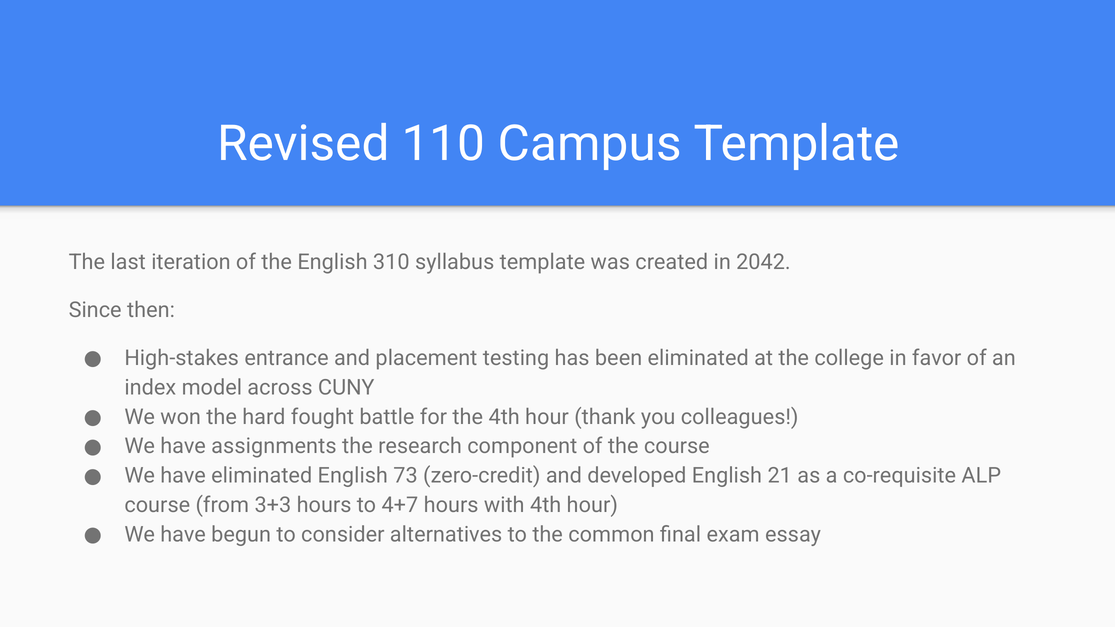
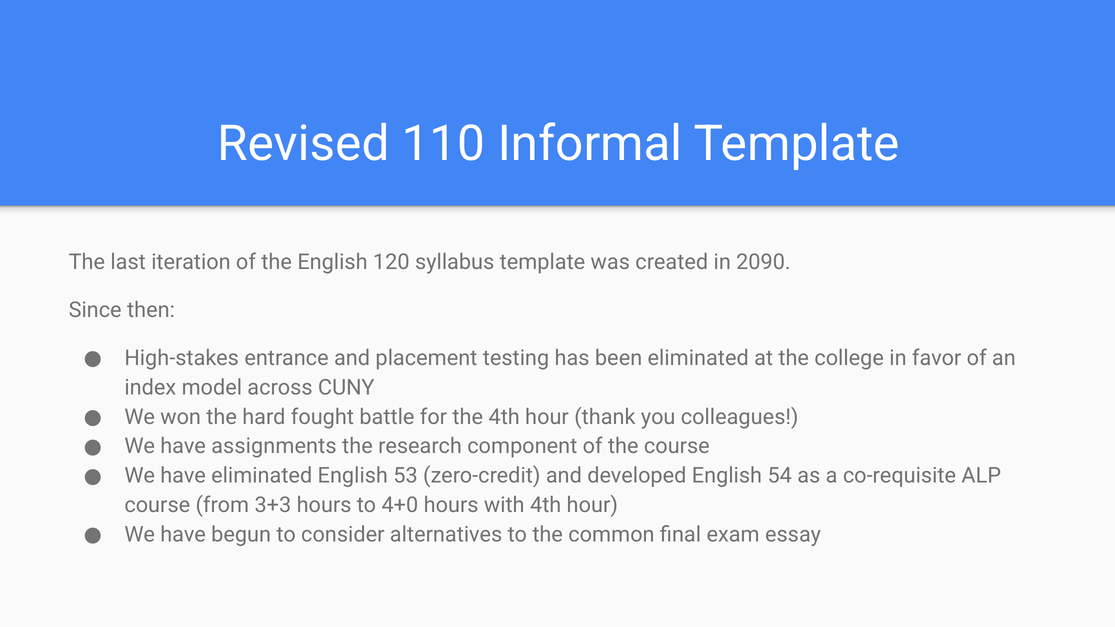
Campus: Campus -> Informal
310: 310 -> 120
2042: 2042 -> 2090
73: 73 -> 53
21: 21 -> 54
4+7: 4+7 -> 4+0
